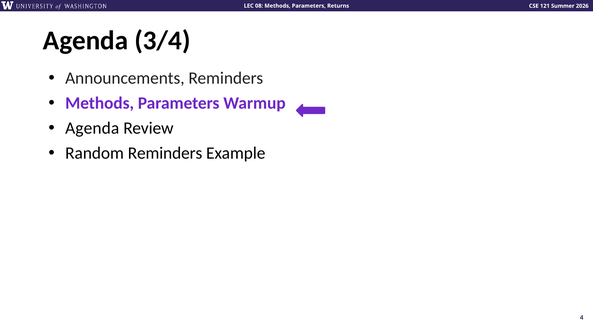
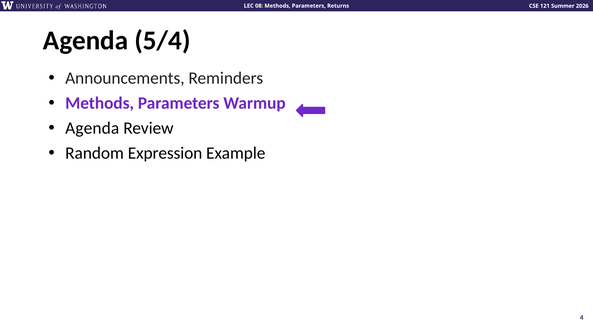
3/4: 3/4 -> 5/4
Random Reminders: Reminders -> Expression
